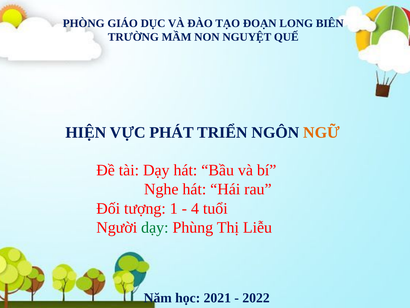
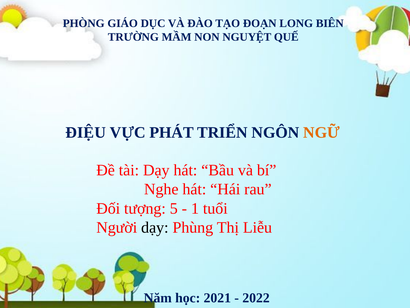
HIỆN: HIỆN -> ĐIỆU
1: 1 -> 5
4: 4 -> 1
dạy at (155, 227) colour: green -> black
